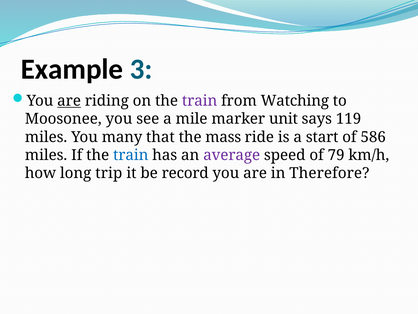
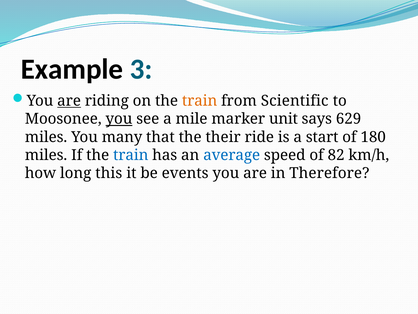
train at (200, 101) colour: purple -> orange
Watching: Watching -> Scientific
you at (119, 119) underline: none -> present
119: 119 -> 629
mass: mass -> their
586: 586 -> 180
average colour: purple -> blue
79: 79 -> 82
trip: trip -> this
record: record -> events
